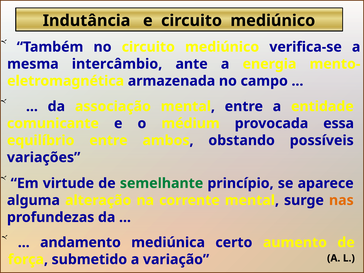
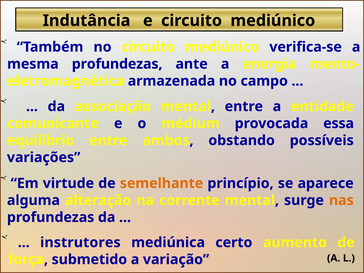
mesma intercâmbio: intercâmbio -> profundezas
semelhante colour: green -> orange
andamento: andamento -> instrutores
